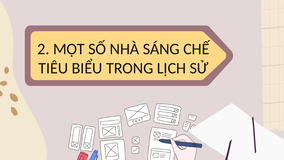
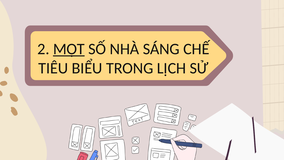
MỘT underline: none -> present
